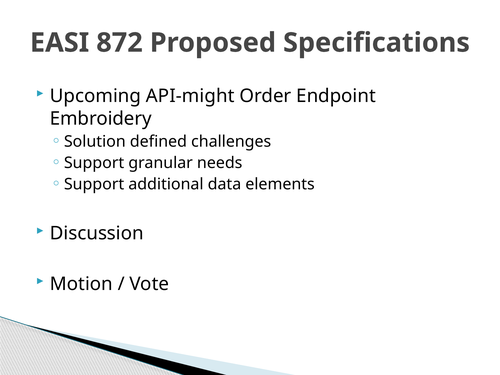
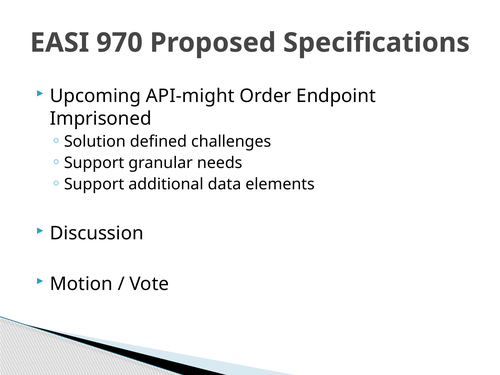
872: 872 -> 970
Embroidery: Embroidery -> Imprisoned
